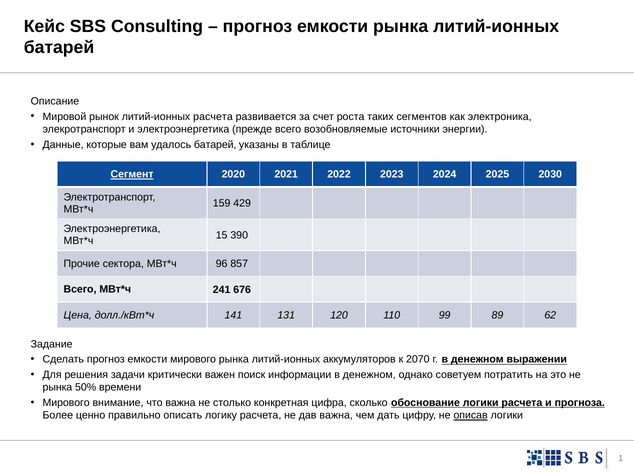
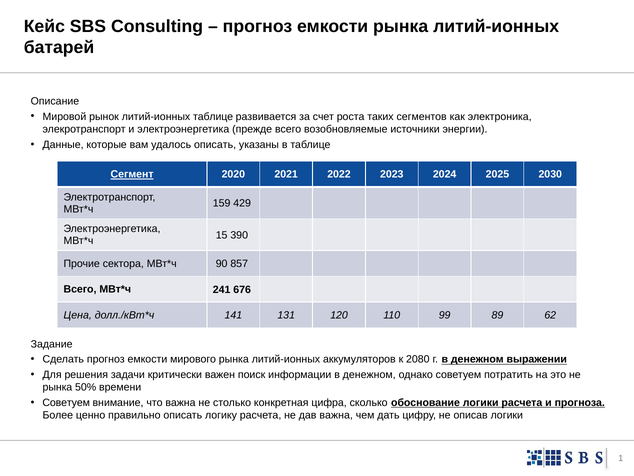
литий-ионных расчета: расчета -> таблице
удалось батарей: батарей -> описать
96: 96 -> 90
2070: 2070 -> 2080
Мирового at (66, 402): Мирового -> Советуем
описав underline: present -> none
